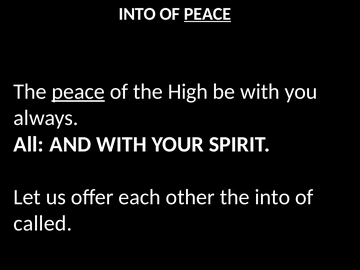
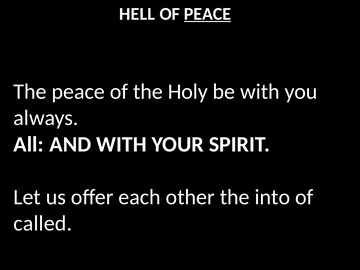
INTO at (137, 14): INTO -> HELL
peace at (78, 92) underline: present -> none
High: High -> Holy
